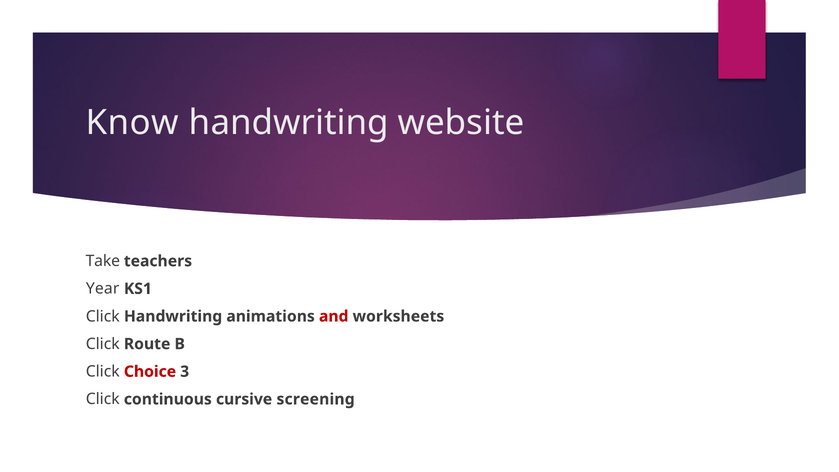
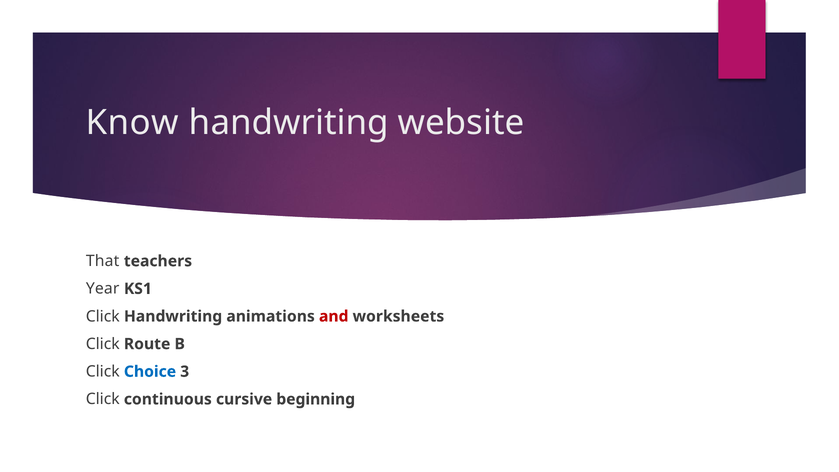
Take: Take -> That
Choice colour: red -> blue
screening: screening -> beginning
